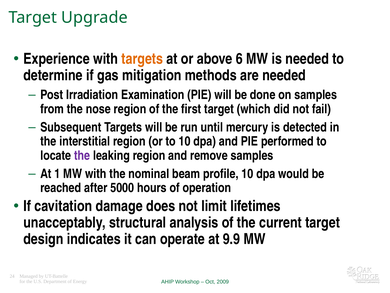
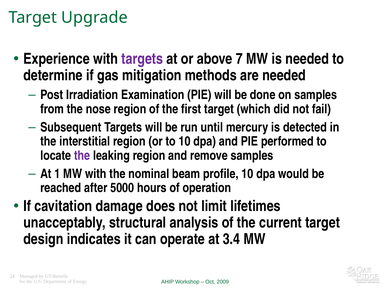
targets at (142, 59) colour: orange -> purple
6: 6 -> 7
9.9: 9.9 -> 3.4
